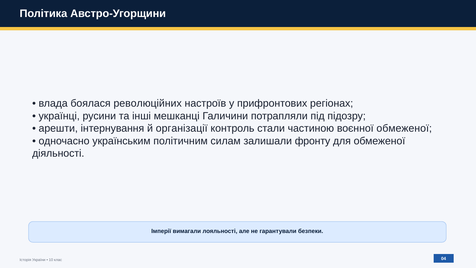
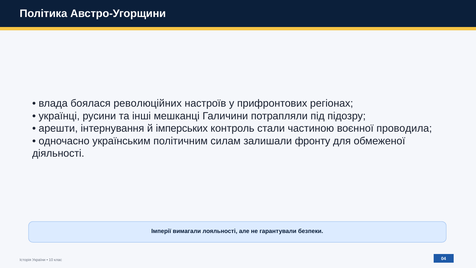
організації: організації -> імперських
воєнної обмеженої: обмеженої -> проводила
